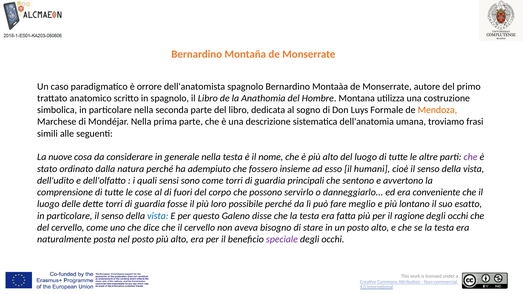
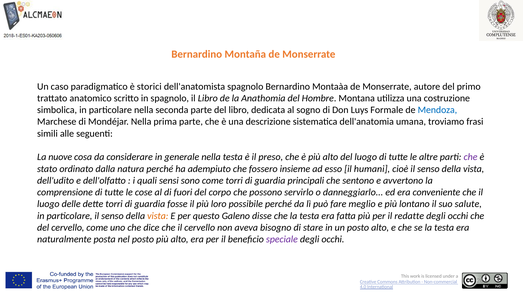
orrore: orrore -> storici
Mendoza colour: orange -> blue
nome: nome -> preso
esatto: esatto -> salute
vista at (158, 216) colour: blue -> orange
ragione: ragione -> redatte
